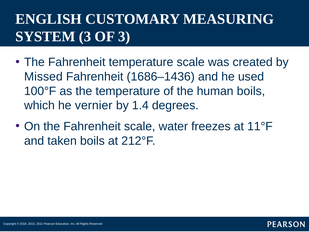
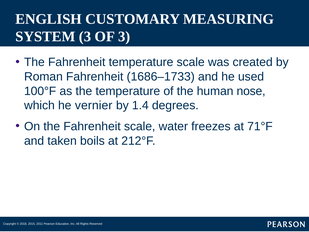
Missed: Missed -> Roman
1686–1436: 1686–1436 -> 1686–1733
human boils: boils -> nose
11°F: 11°F -> 71°F
